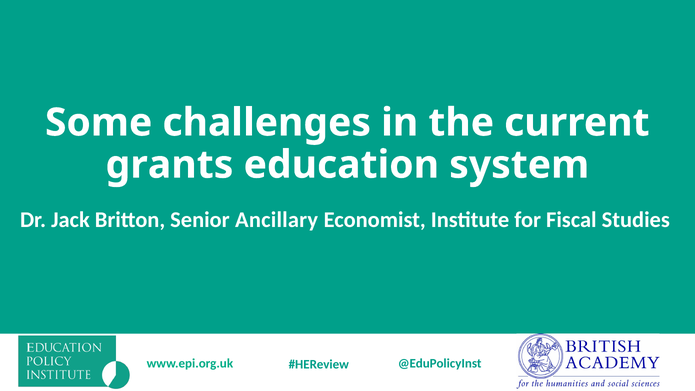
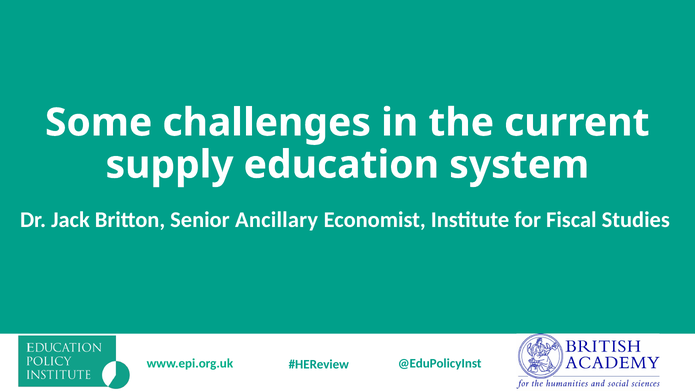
grants: grants -> supply
